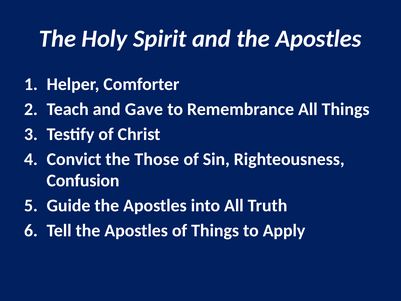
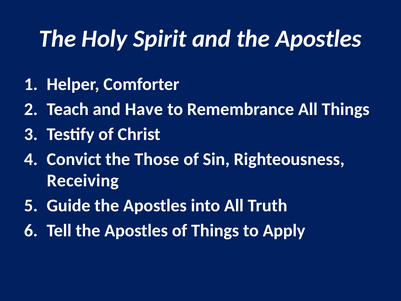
Gave: Gave -> Have
Confusion: Confusion -> Receiving
